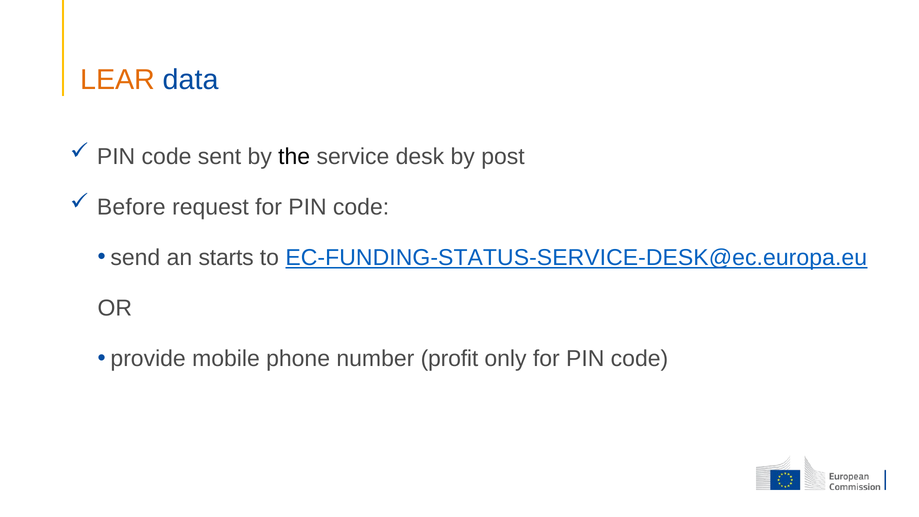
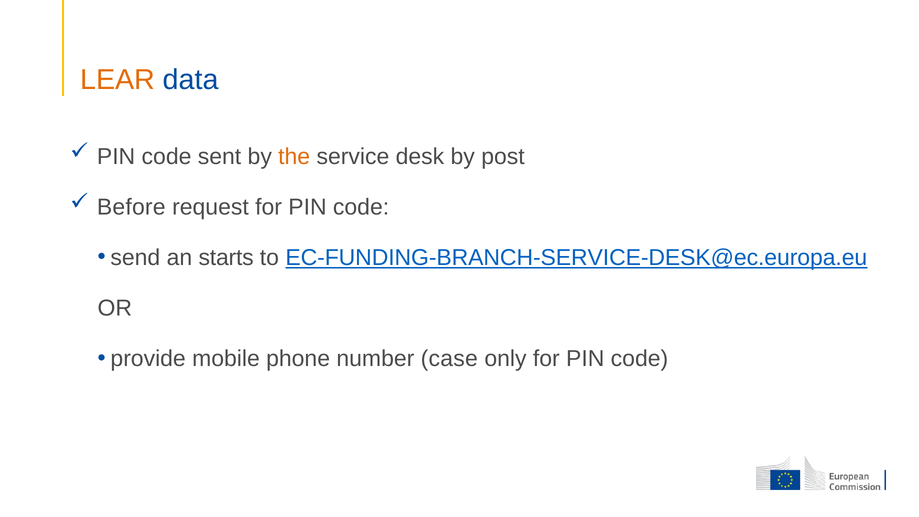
the colour: black -> orange
EC-FUNDING-STATUS-SERVICE-DESK@ec.europa.eu: EC-FUNDING-STATUS-SERVICE-DESK@ec.europa.eu -> EC-FUNDING-BRANCH-SERVICE-DESK@ec.europa.eu
profit: profit -> case
